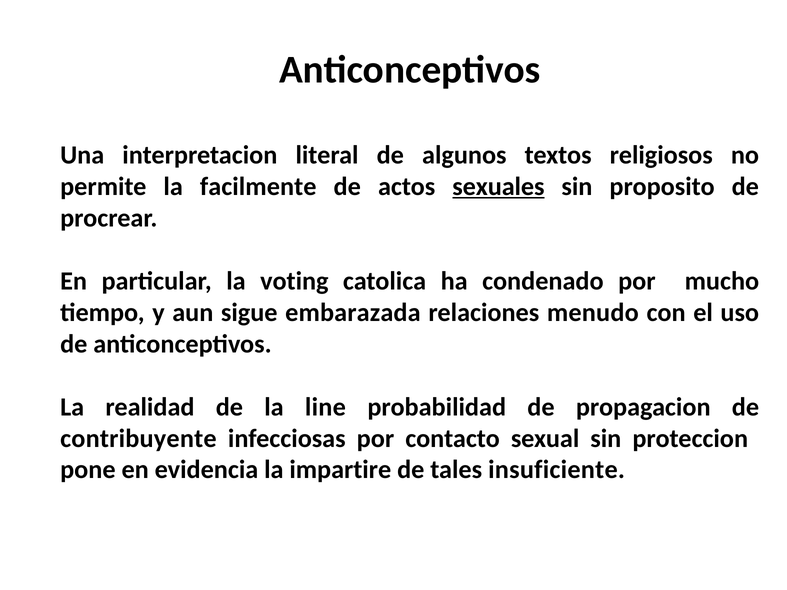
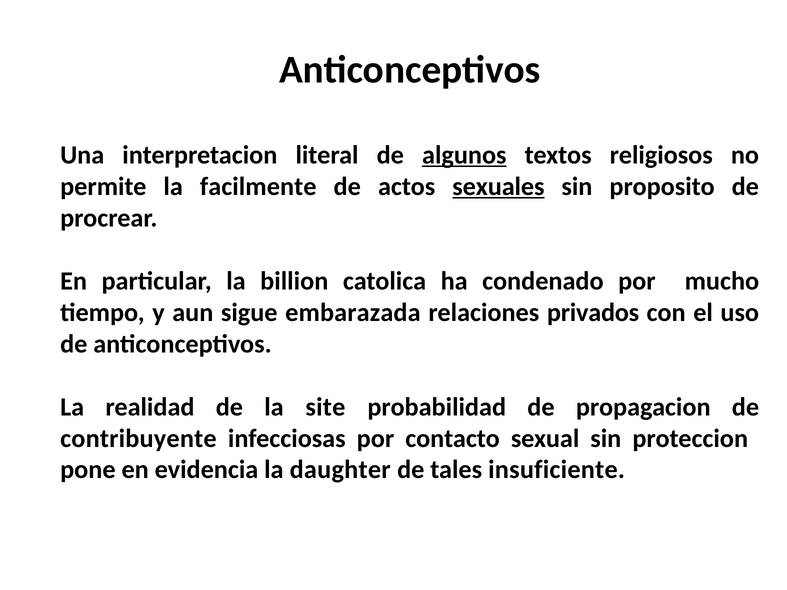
algunos underline: none -> present
voting: voting -> billion
menudo: menudo -> privados
line: line -> site
impartire: impartire -> daughter
